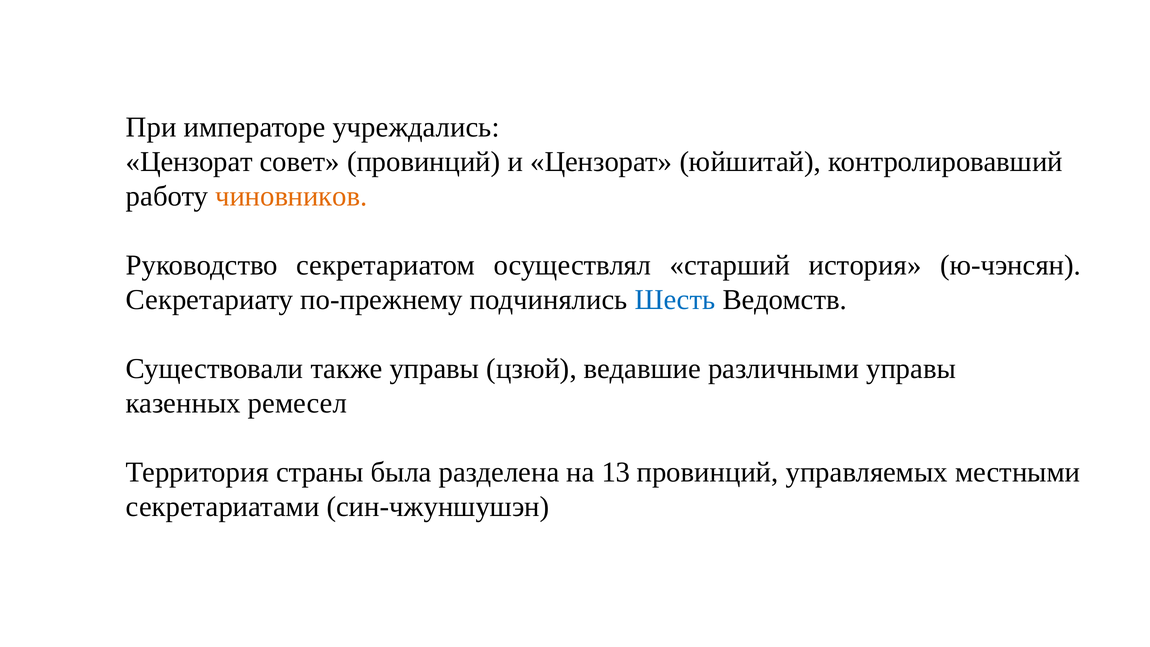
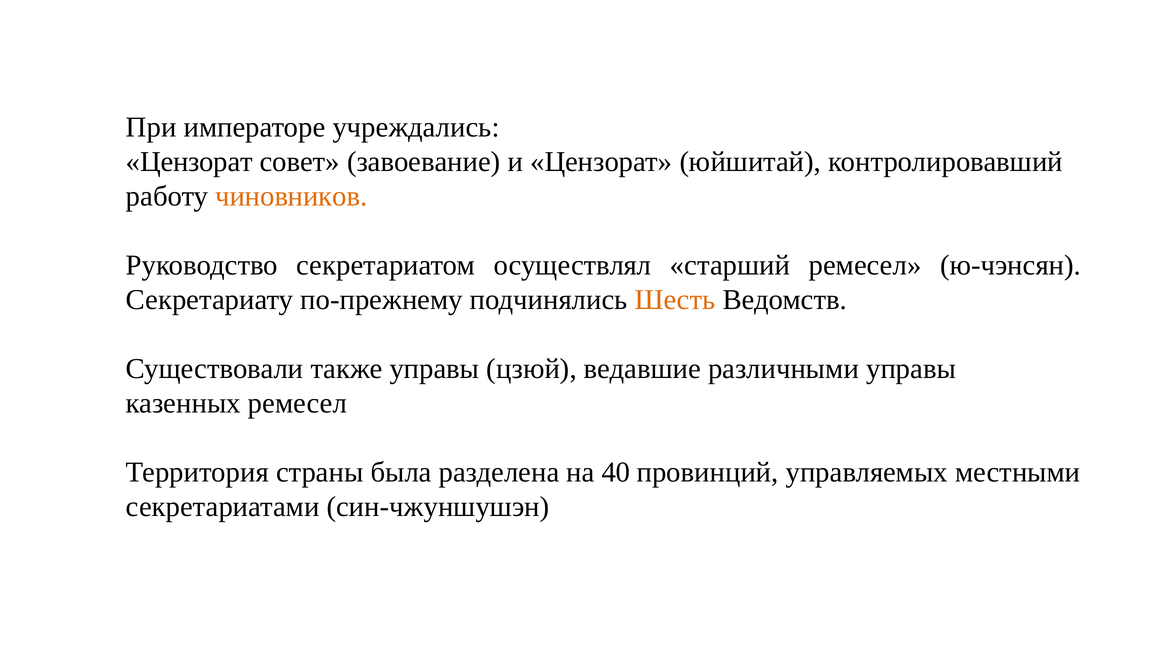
совет провинций: провинций -> завоевание
старший история: история -> ремесел
Шесть colour: blue -> orange
13: 13 -> 40
